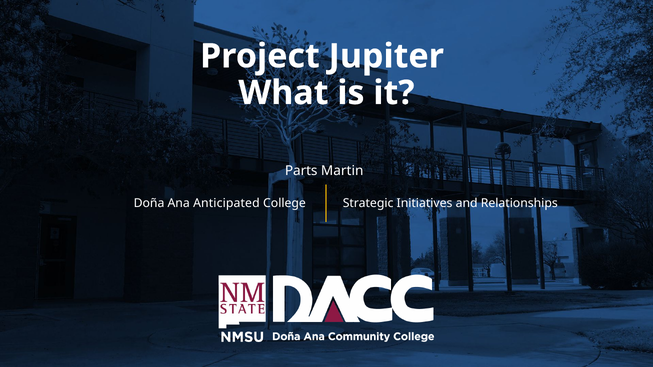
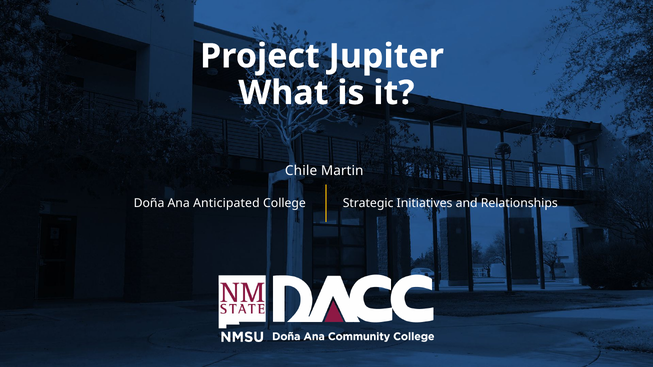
Parts: Parts -> Chile
